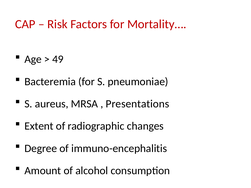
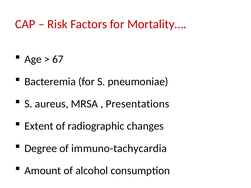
49: 49 -> 67
immuno-encephalitis: immuno-encephalitis -> immuno-tachycardia
